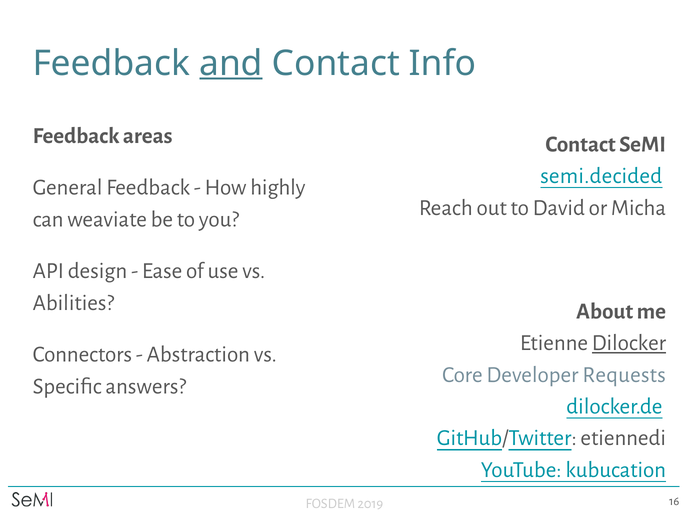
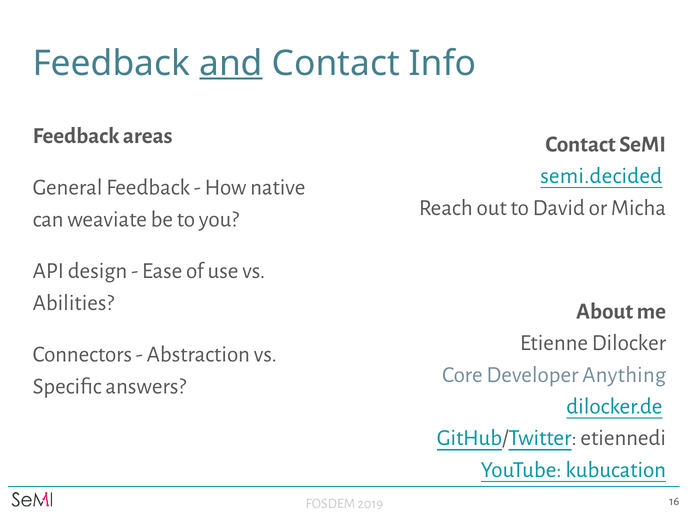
highly: highly -> native
Dilocker underline: present -> none
Requests: Requests -> Anything
